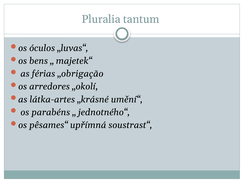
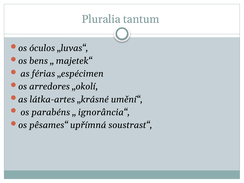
„obrigação: „obrigação -> „espécimen
jednotného“: jednotného“ -> ignorância“
